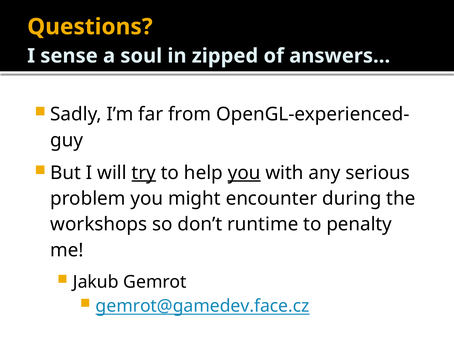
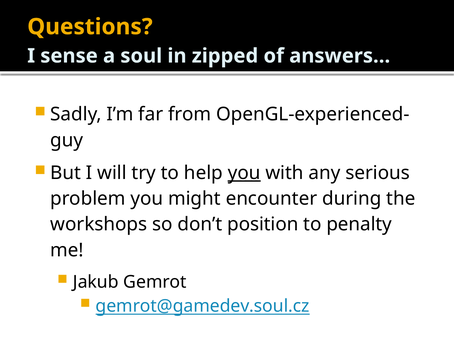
try underline: present -> none
runtime: runtime -> position
gemrot@gamedev.face.cz: gemrot@gamedev.face.cz -> gemrot@gamedev.soul.cz
